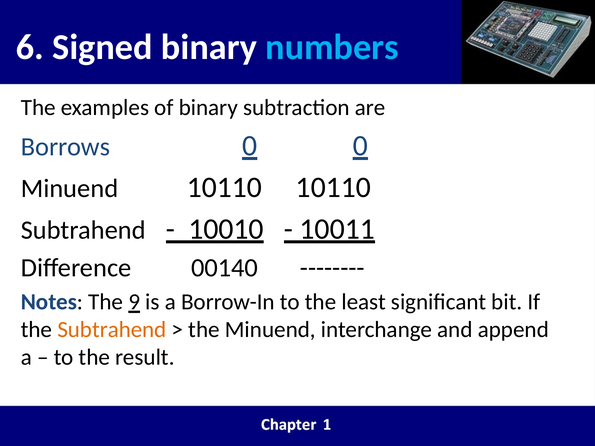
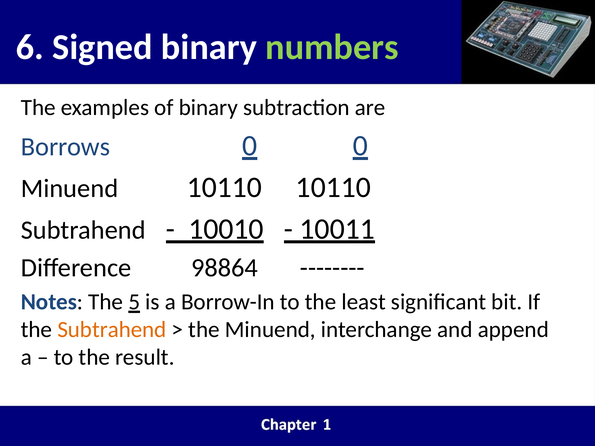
numbers colour: light blue -> light green
00140: 00140 -> 98864
9: 9 -> 5
